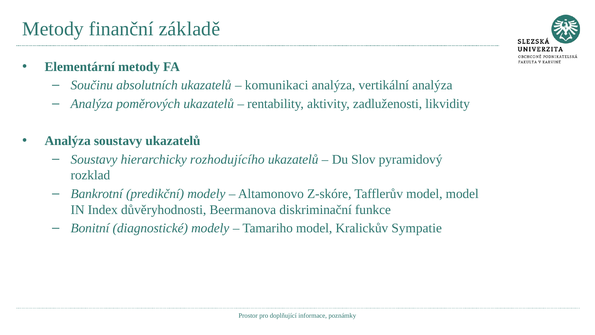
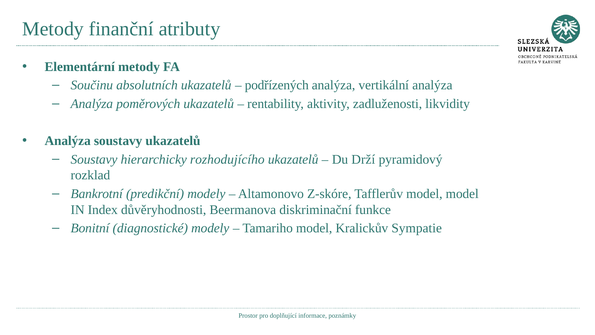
základě: základě -> atributy
komunikaci: komunikaci -> podřízených
Slov: Slov -> Drží
